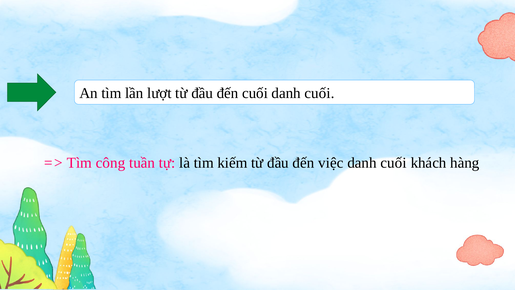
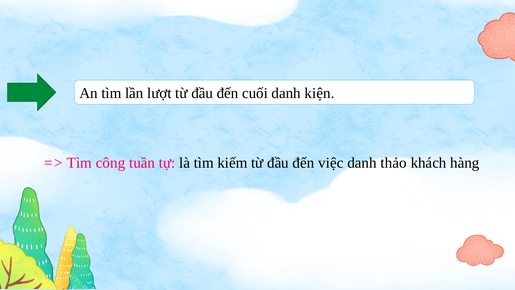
cuối danh cuối: cuối -> kiện
cuối at (394, 163): cuối -> thảo
